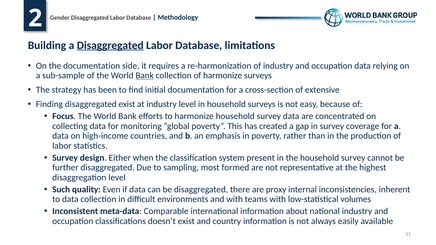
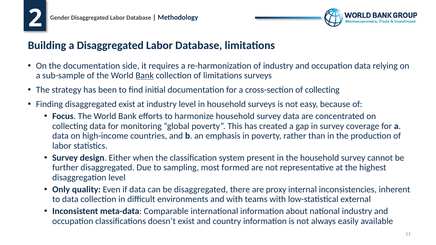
Disaggregated at (110, 45) underline: present -> none
of harmonize: harmonize -> limitations
of extensive: extensive -> collecting
Such: Such -> Only
volumes: volumes -> external
